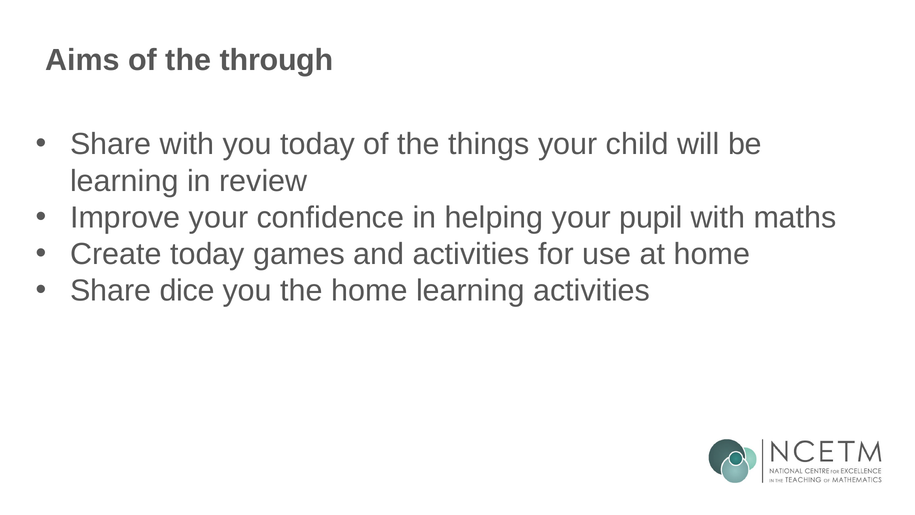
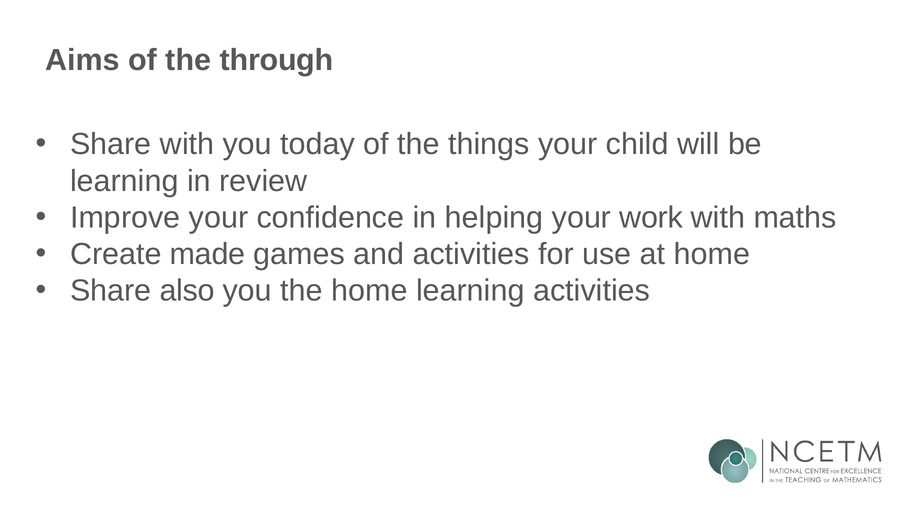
pupil: pupil -> work
Create today: today -> made
dice: dice -> also
